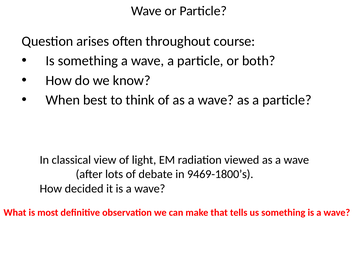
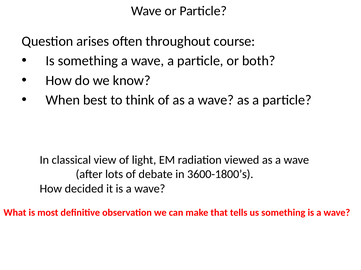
9469-1800’s: 9469-1800’s -> 3600-1800’s
